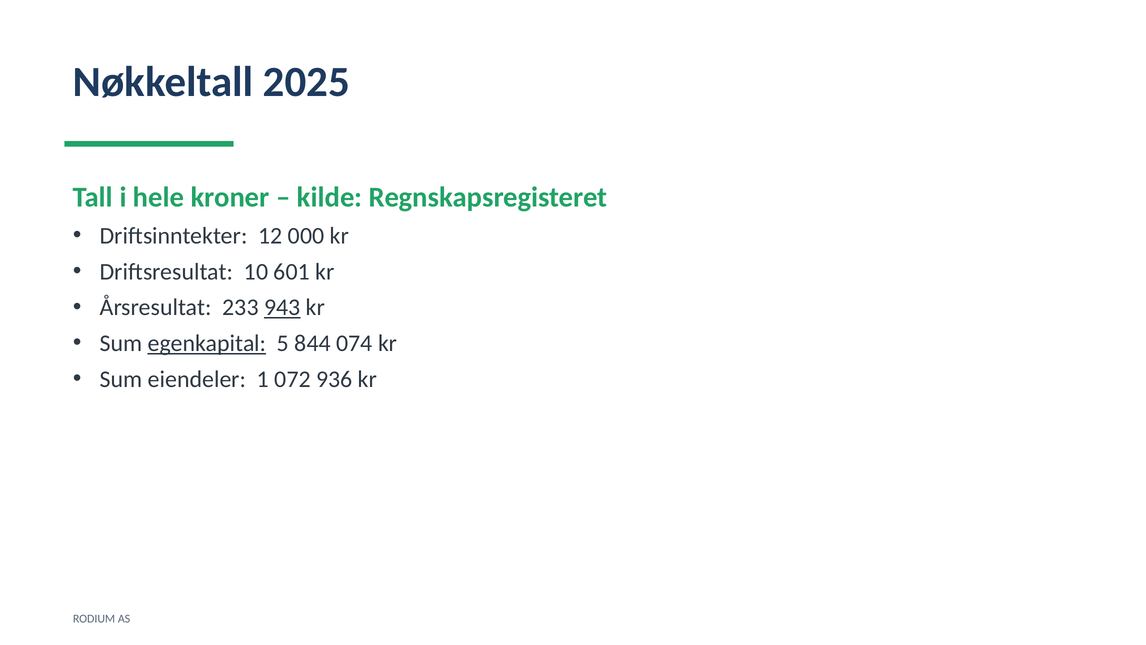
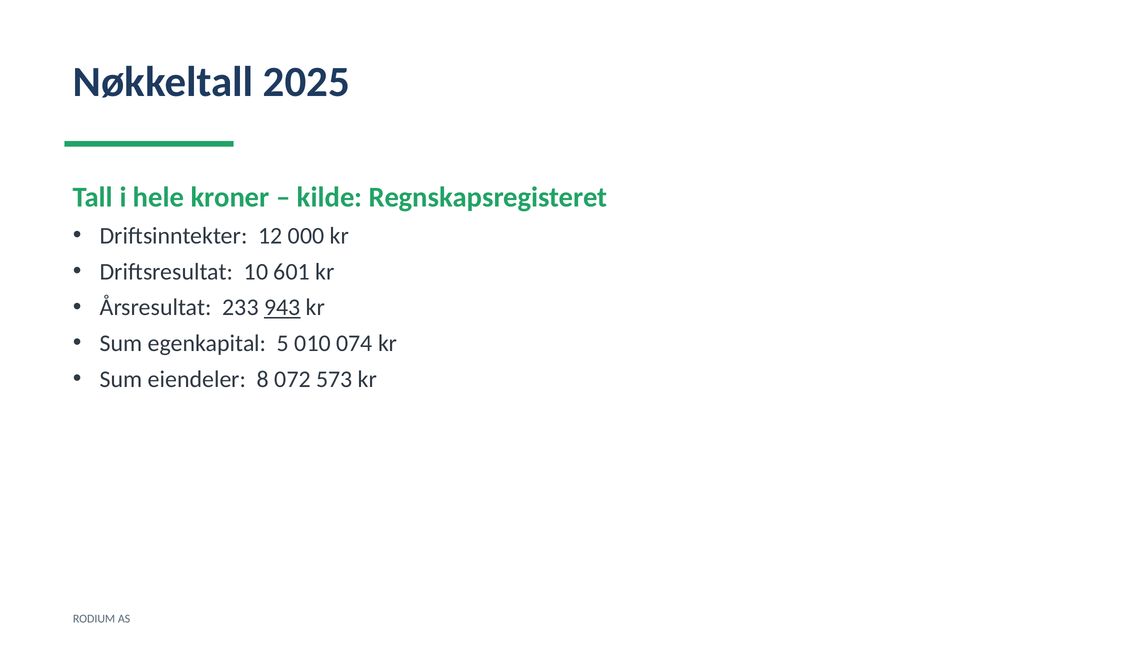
egenkapital underline: present -> none
844: 844 -> 010
1: 1 -> 8
936: 936 -> 573
